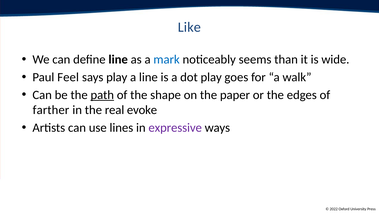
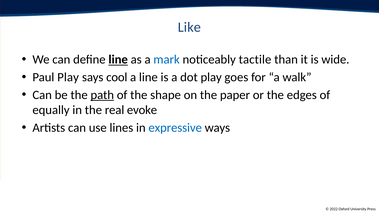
line at (118, 60) underline: none -> present
seems: seems -> tactile
Paul Feel: Feel -> Play
says play: play -> cool
farther: farther -> equally
expressive colour: purple -> blue
